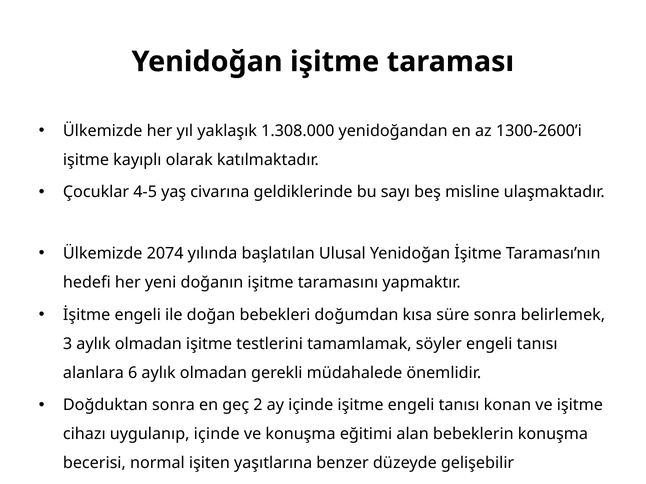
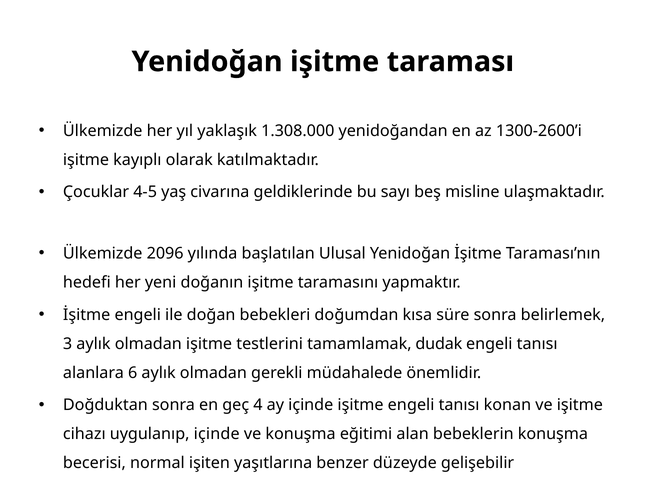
2074: 2074 -> 2096
söyler: söyler -> dudak
2: 2 -> 4
